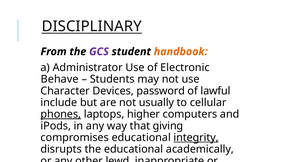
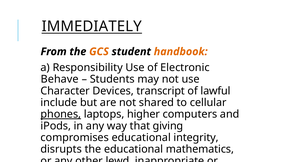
DISCIPLINARY: DISCIPLINARY -> IMMEDIATELY
GCS colour: purple -> orange
Administrator: Administrator -> Responsibility
password: password -> transcript
usually: usually -> shared
integrity underline: present -> none
academically: academically -> mathematics
